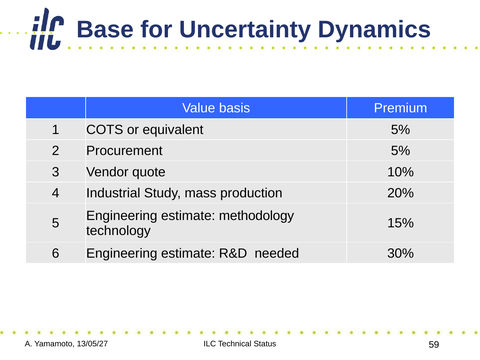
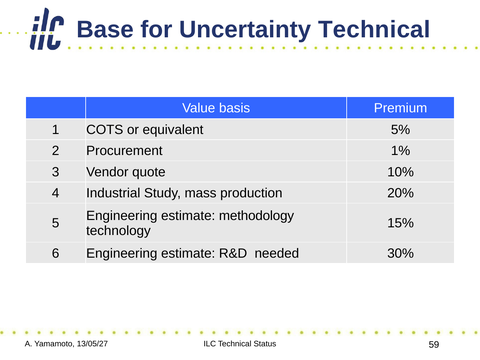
Uncertainty Dynamics: Dynamics -> Technical
Procurement 5%: 5% -> 1%
